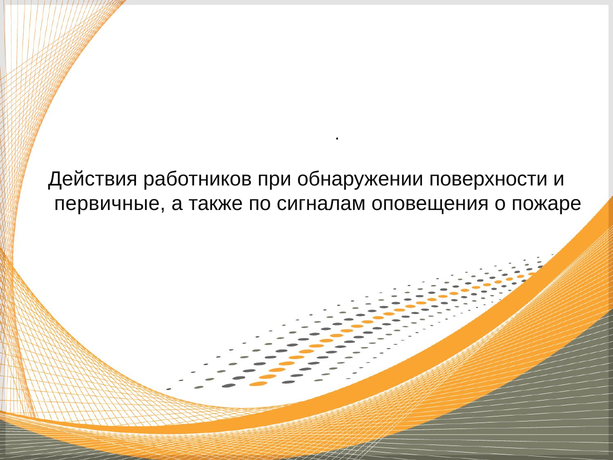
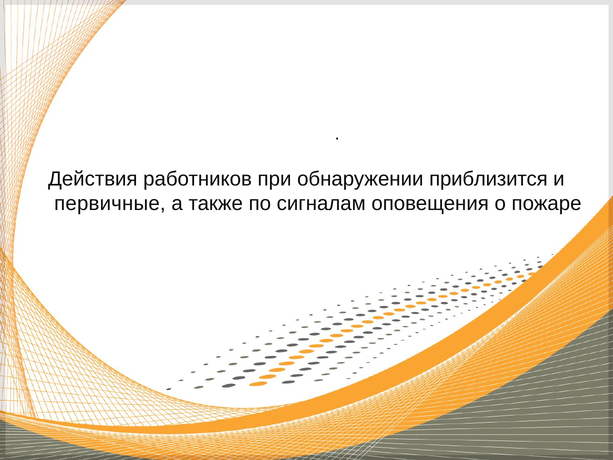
поверхности: поверхности -> приблизится
